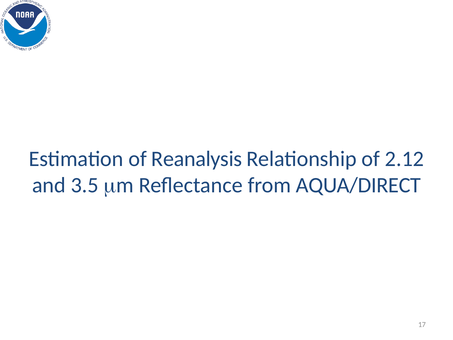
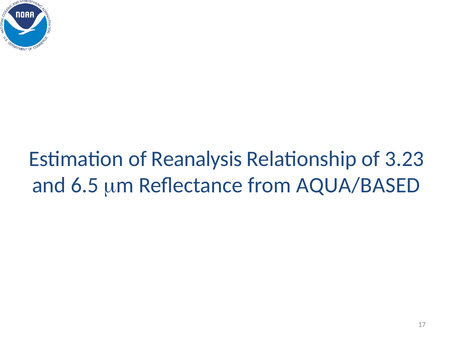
2.12: 2.12 -> 3.23
3.5: 3.5 -> 6.5
AQUA/DIRECT: AQUA/DIRECT -> AQUA/BASED
